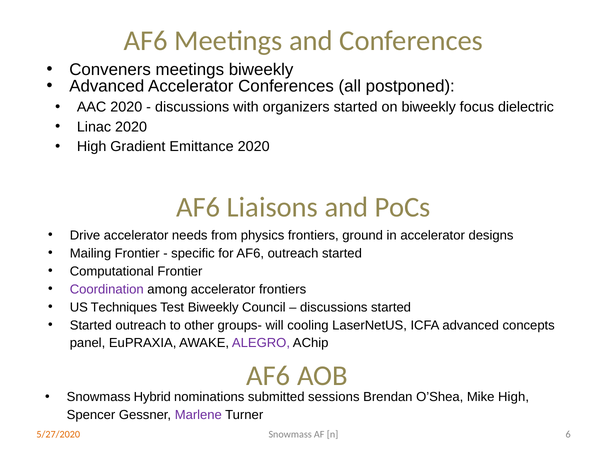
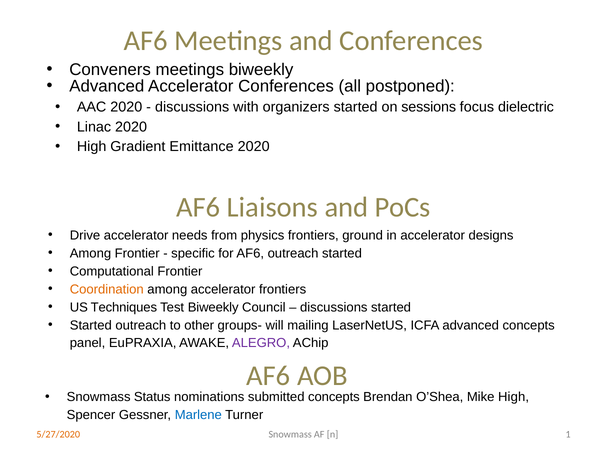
on biweekly: biweekly -> sessions
Mailing at (90, 253): Mailing -> Among
Coordination colour: purple -> orange
cooling: cooling -> mailing
Hybrid: Hybrid -> Status
submitted sessions: sessions -> concepts
Marlene colour: purple -> blue
6: 6 -> 1
